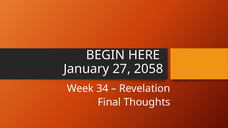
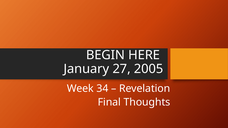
2058: 2058 -> 2005
